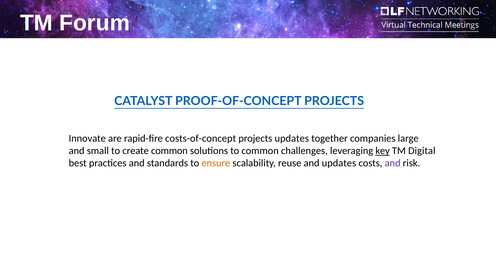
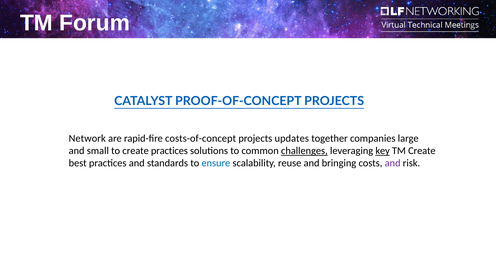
Innovate: Innovate -> Network
create common: common -> practices
challenges underline: none -> present
TM Digital: Digital -> Create
ensure colour: orange -> blue
and updates: updates -> bringing
